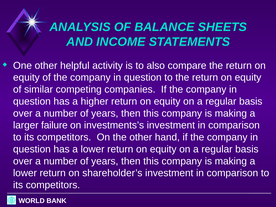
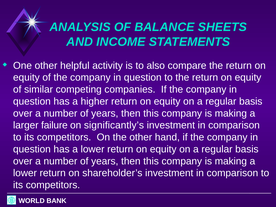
investments’s: investments’s -> significantly’s
